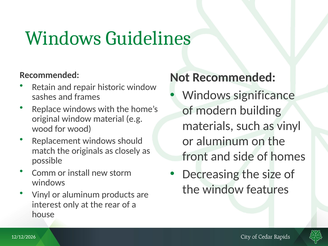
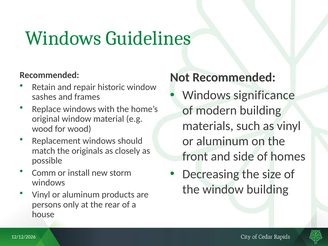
window features: features -> building
interest: interest -> persons
